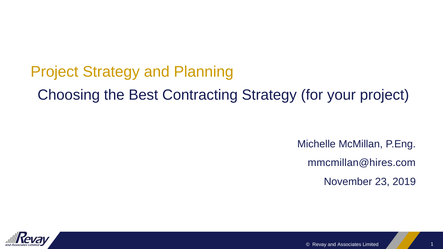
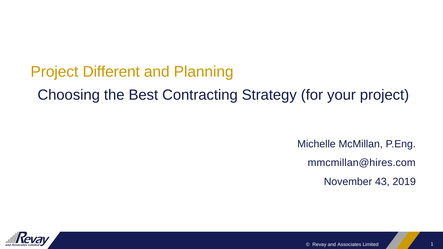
Project Strategy: Strategy -> Different
23: 23 -> 43
